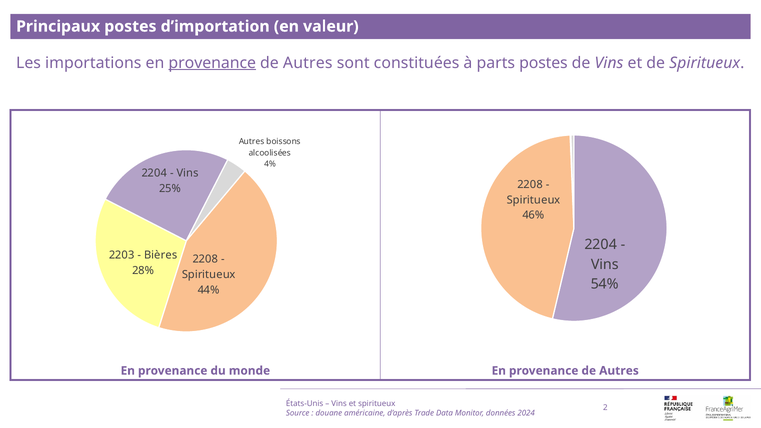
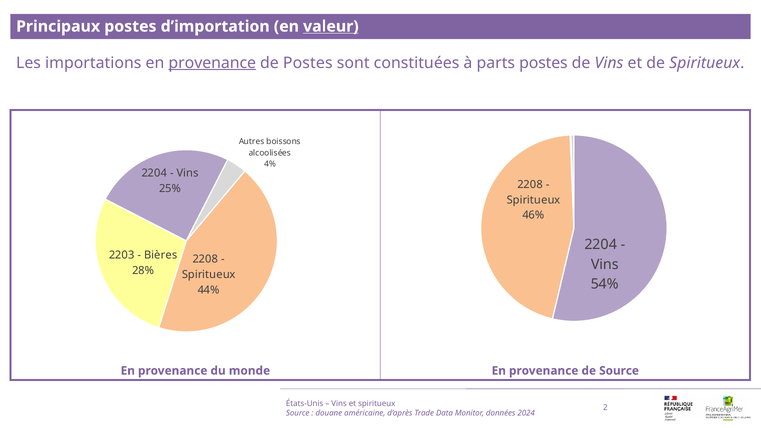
valeur at (331, 26) underline: none -> present
Autres at (308, 63): Autres -> Postes
Autres at (619, 371): Autres -> Source
